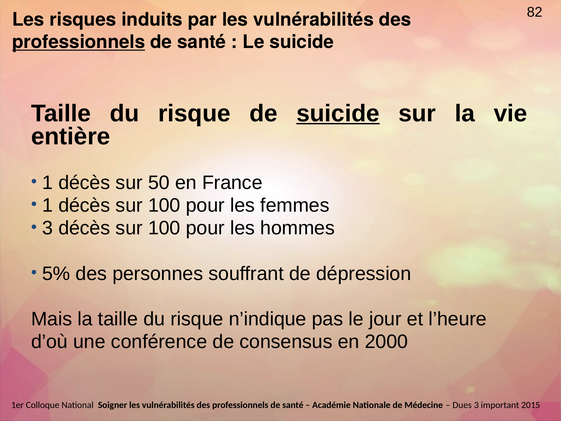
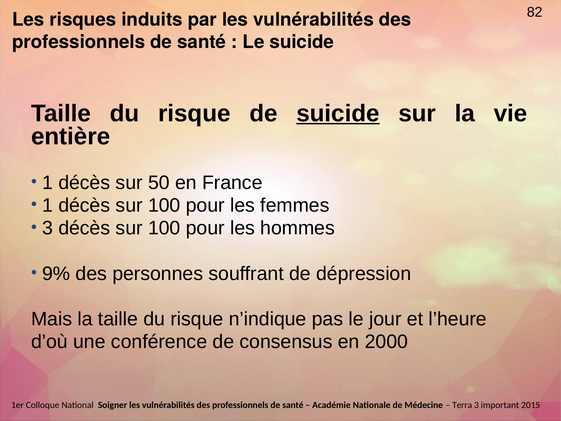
professionnels at (79, 42) underline: present -> none
5%: 5% -> 9%
Dues: Dues -> Terra
